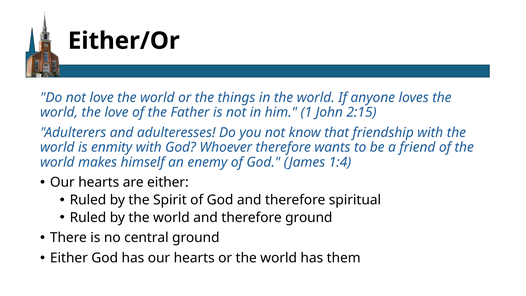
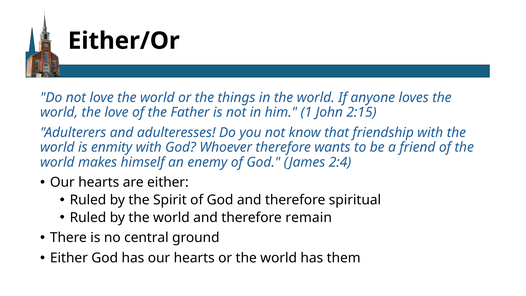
1:4: 1:4 -> 2:4
therefore ground: ground -> remain
